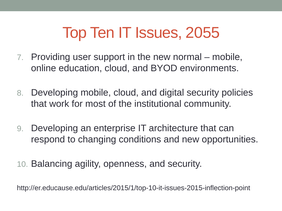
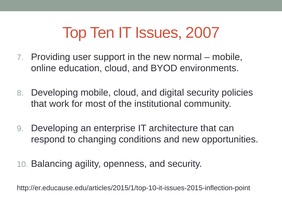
2055: 2055 -> 2007
